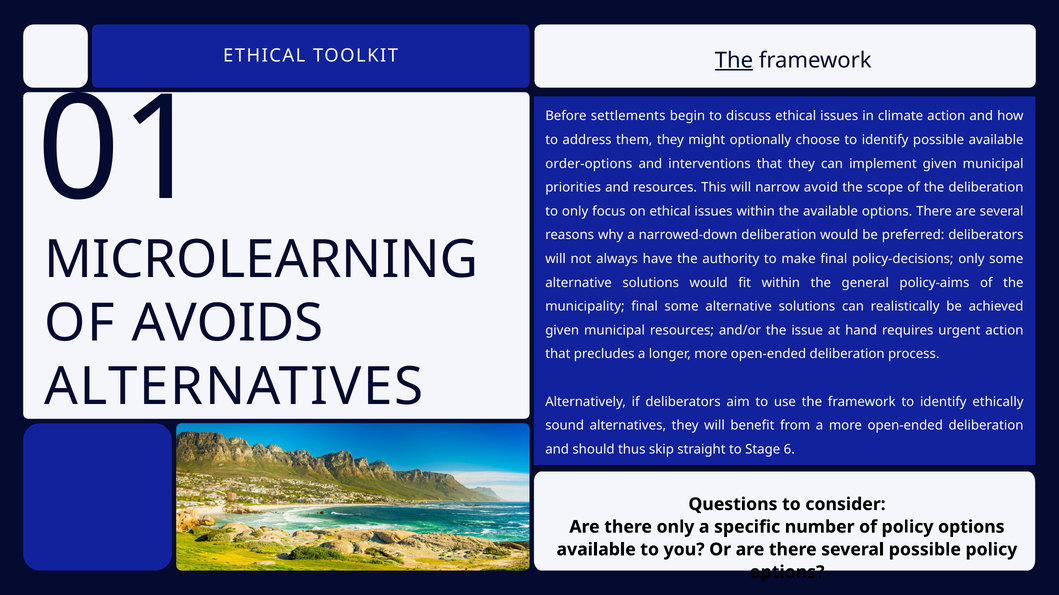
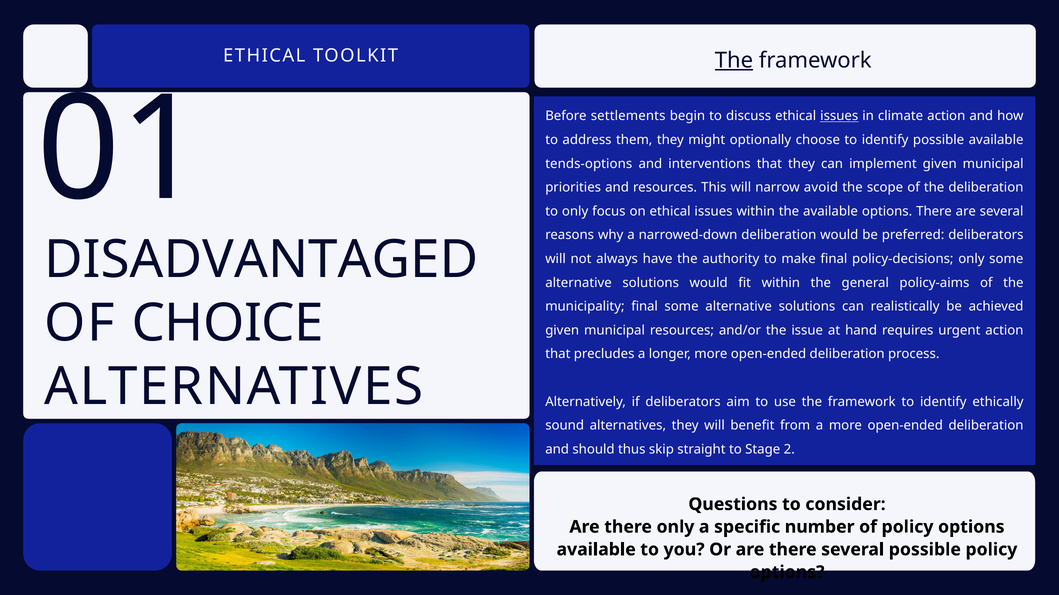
issues at (839, 116) underline: none -> present
order-options: order-options -> tends-options
MICROLEARNING: MICROLEARNING -> DISADVANTAGED
AVOIDS: AVOIDS -> CHOICE
6: 6 -> 2
